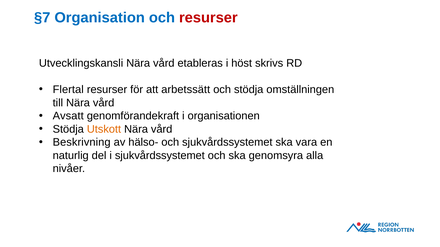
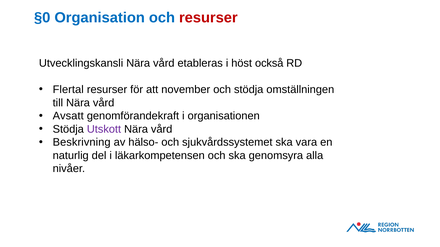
§7: §7 -> §0
skrivs: skrivs -> också
arbetssätt: arbetssätt -> november
Utskott colour: orange -> purple
i sjukvårdssystemet: sjukvårdssystemet -> läkarkompetensen
